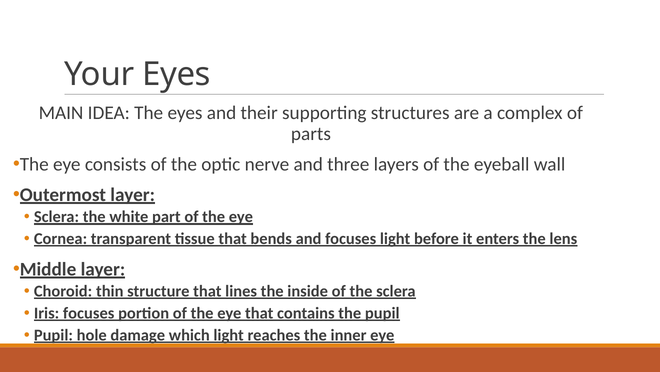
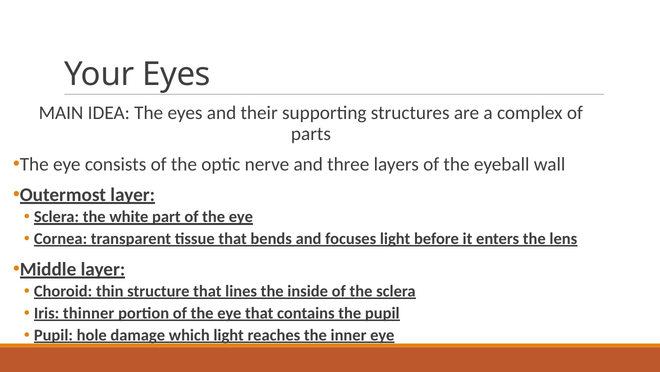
Iris focuses: focuses -> thinner
